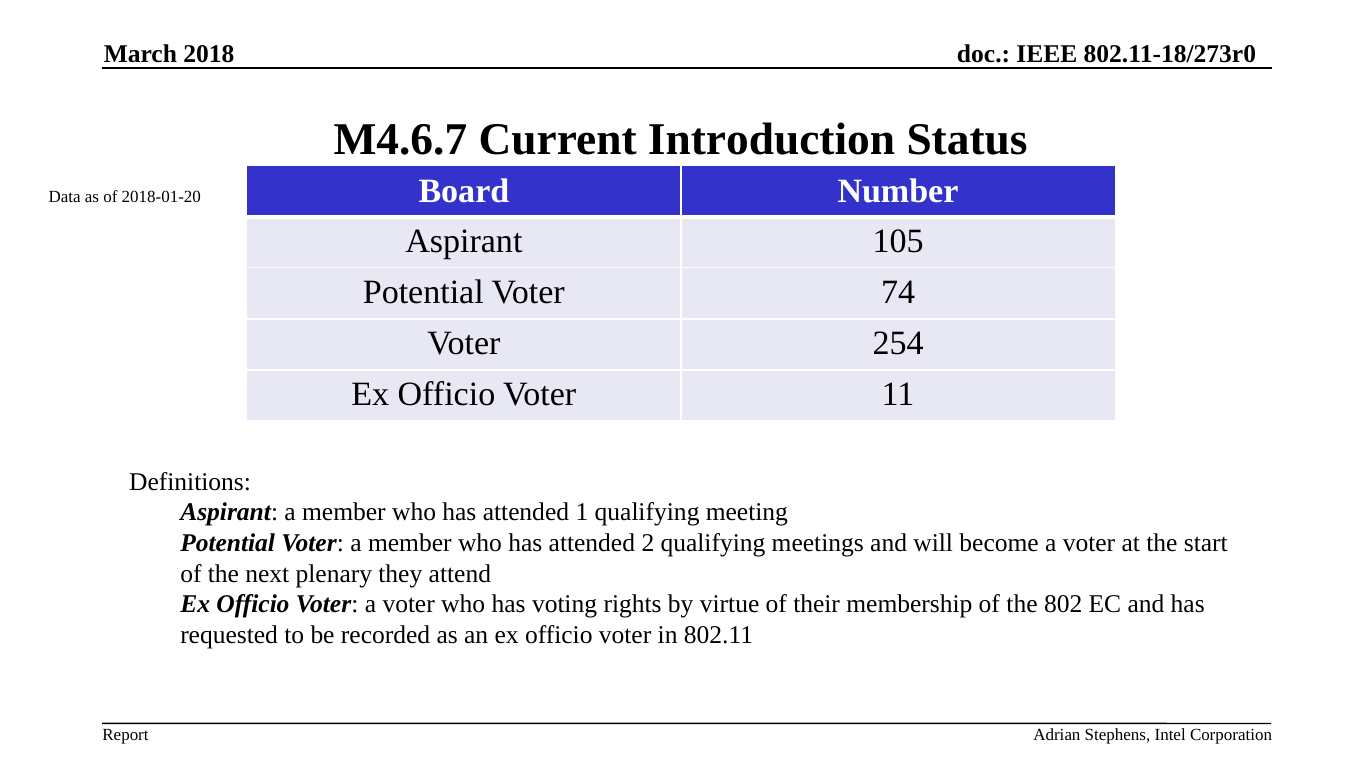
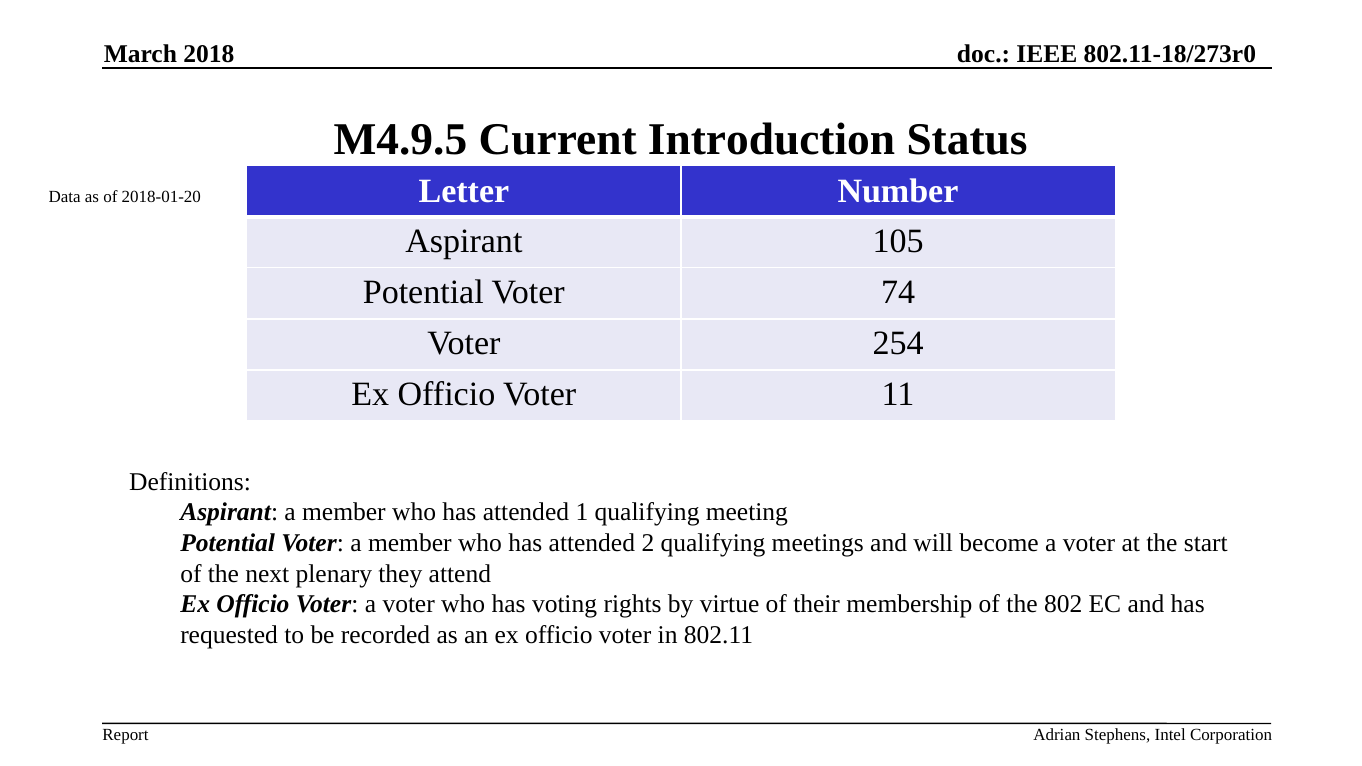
M4.6.7: M4.6.7 -> M4.9.5
Board: Board -> Letter
